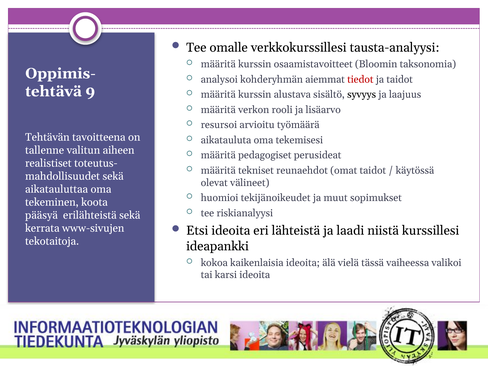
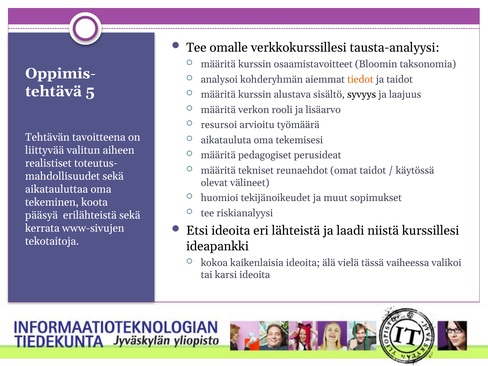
tiedot colour: red -> orange
9: 9 -> 5
tallenne: tallenne -> liittyvää
